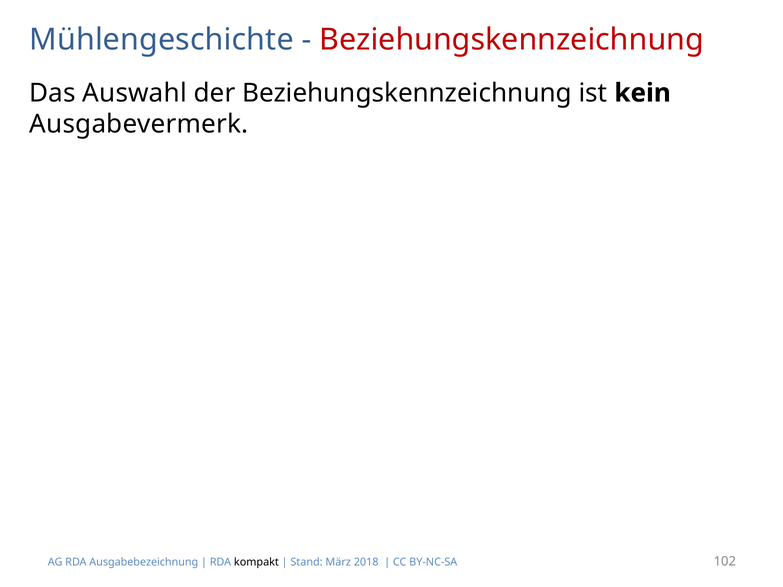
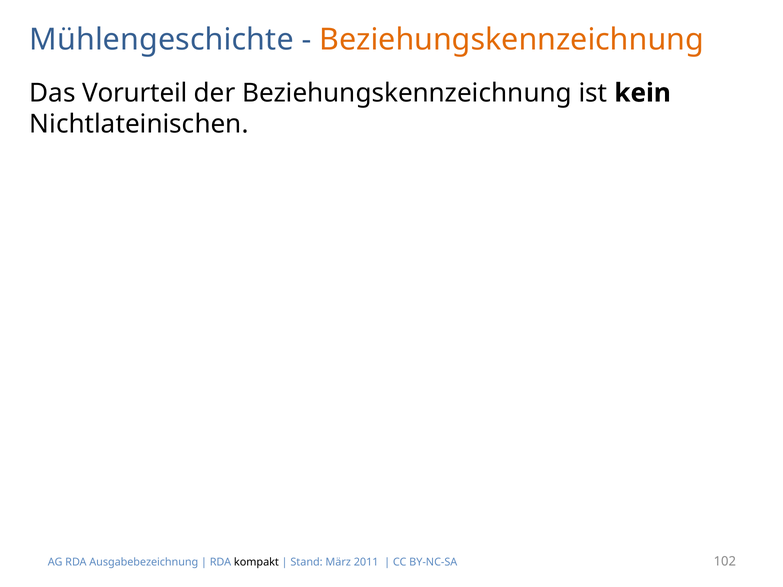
Beziehungskennzeichnung at (512, 40) colour: red -> orange
Auswahl: Auswahl -> Vorurteil
Ausgabevermerk: Ausgabevermerk -> Nichtlateinischen
2018: 2018 -> 2011
